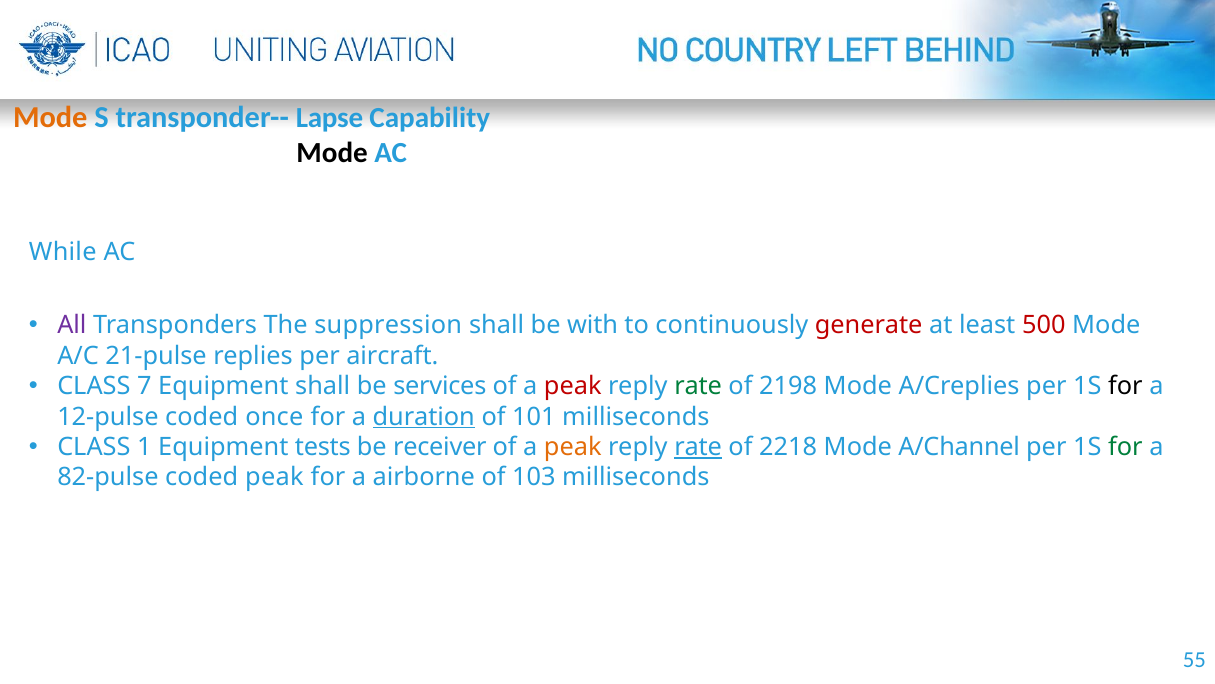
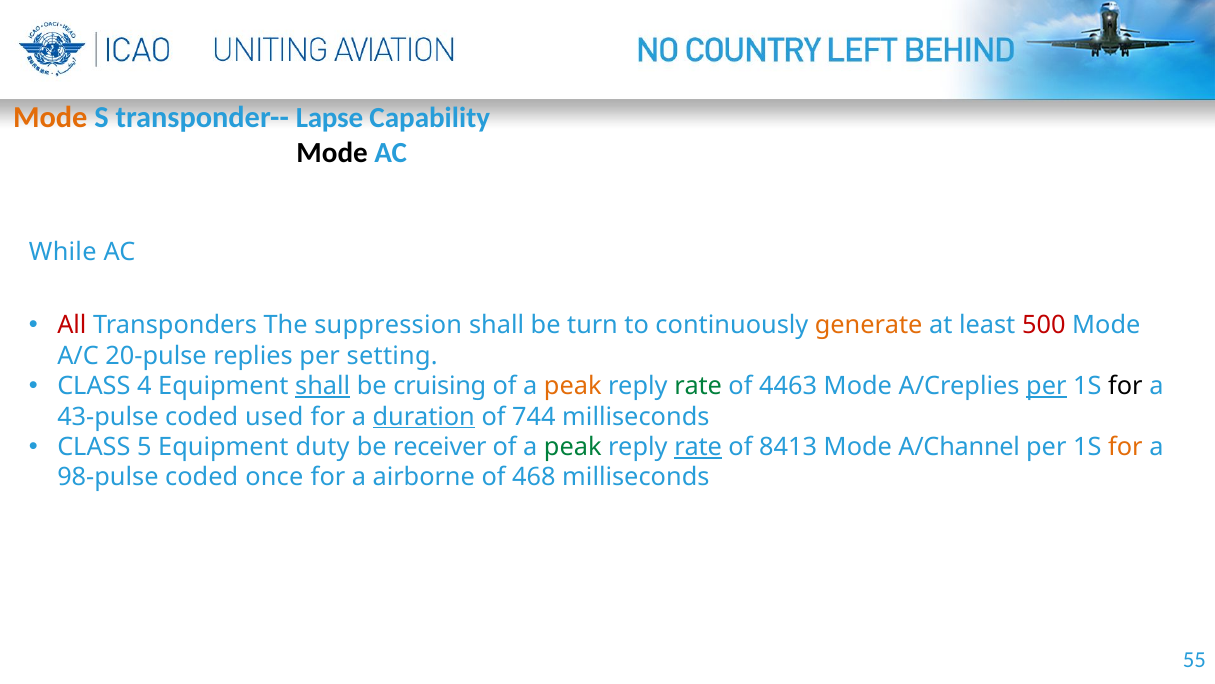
All colour: purple -> red
with: with -> turn
generate colour: red -> orange
21-pulse: 21-pulse -> 20-pulse
aircraft: aircraft -> setting
7: 7 -> 4
shall at (323, 386) underline: none -> present
services: services -> cruising
peak at (573, 386) colour: red -> orange
2198: 2198 -> 4463
per at (1046, 386) underline: none -> present
12-pulse: 12-pulse -> 43-pulse
once: once -> used
101: 101 -> 744
1: 1 -> 5
tests: tests -> duty
peak at (573, 447) colour: orange -> green
2218: 2218 -> 8413
for at (1125, 447) colour: green -> orange
82-pulse: 82-pulse -> 98-pulse
coded peak: peak -> once
103: 103 -> 468
